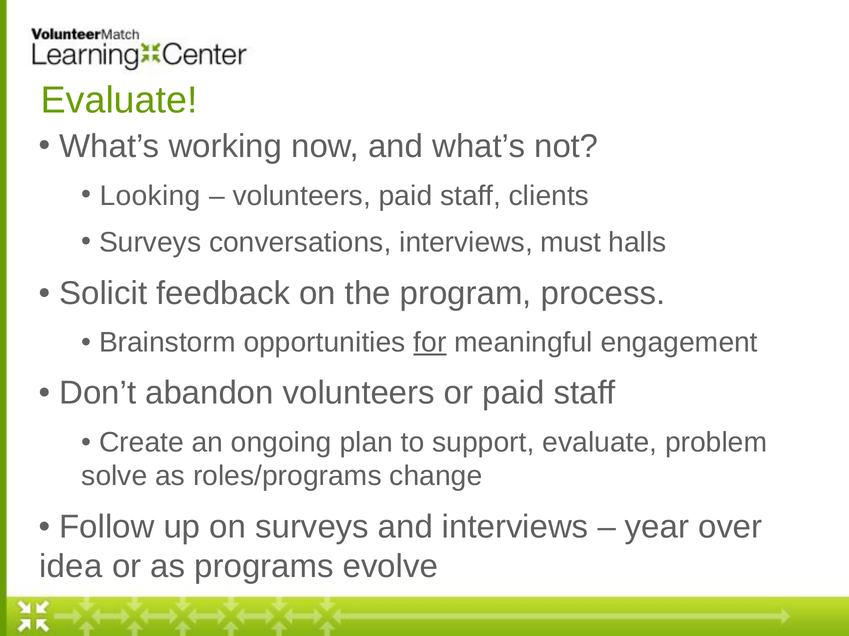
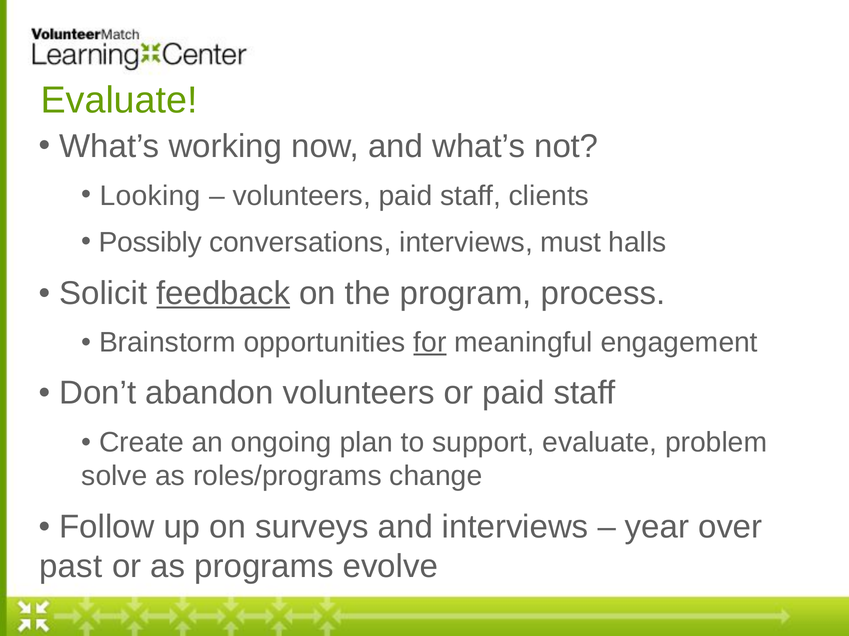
Surveys at (150, 243): Surveys -> Possibly
feedback underline: none -> present
idea: idea -> past
